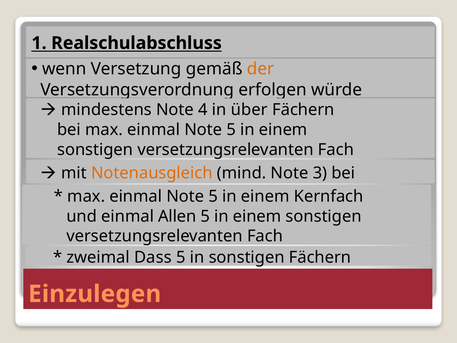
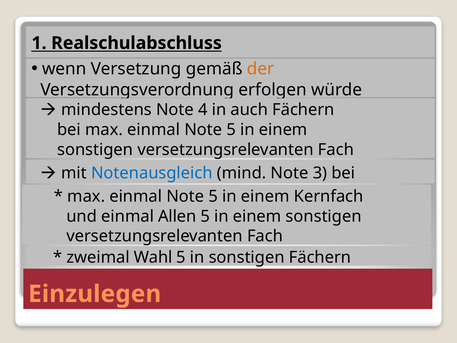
über: über -> auch
Notenausgleich colour: orange -> blue
Dass: Dass -> Wahl
